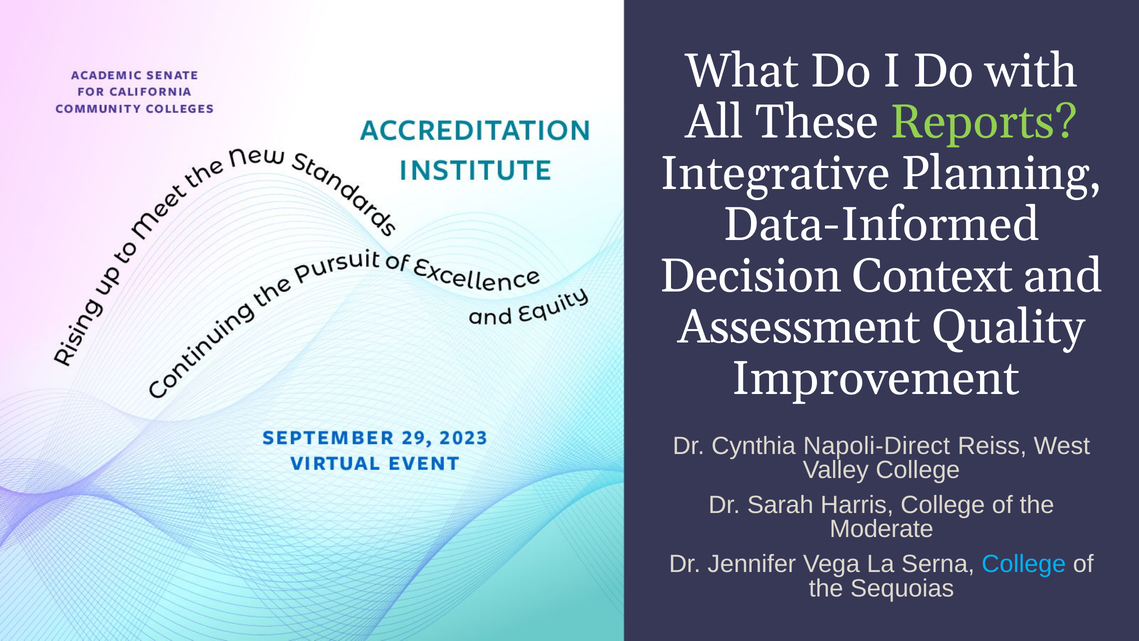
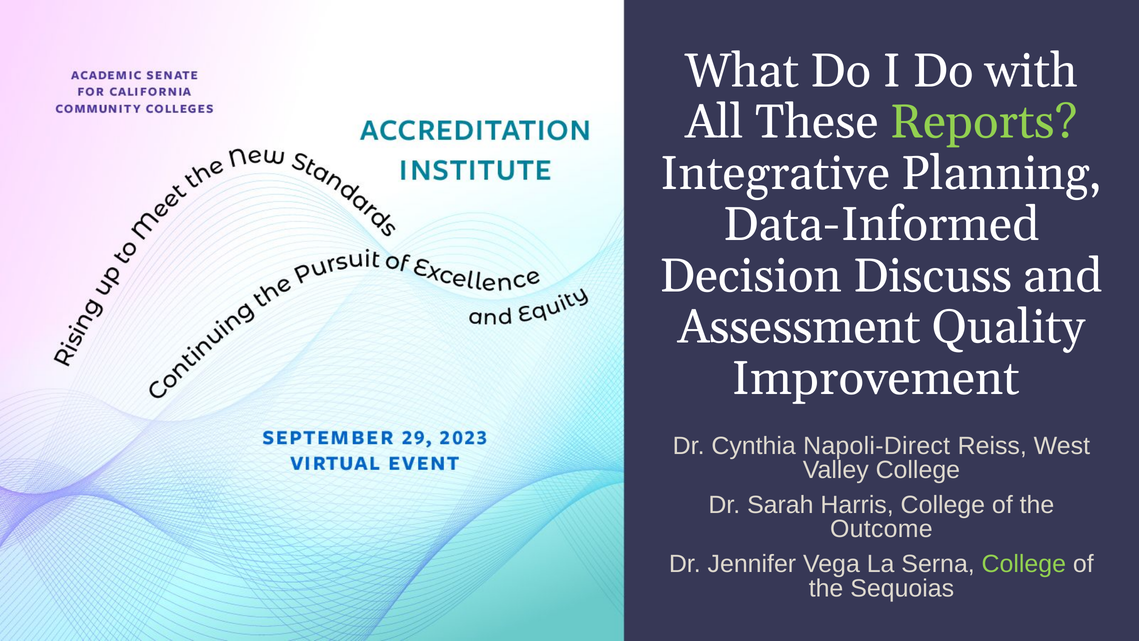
Context: Context -> Discuss
Moderate: Moderate -> Outcome
College at (1024, 564) colour: light blue -> light green
